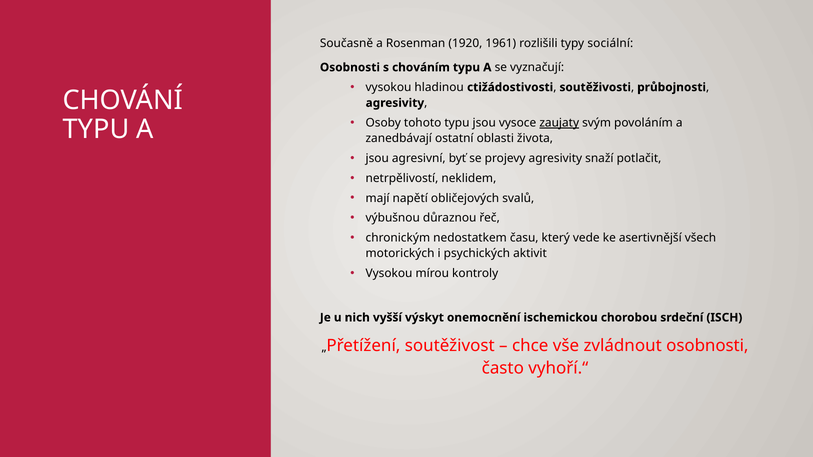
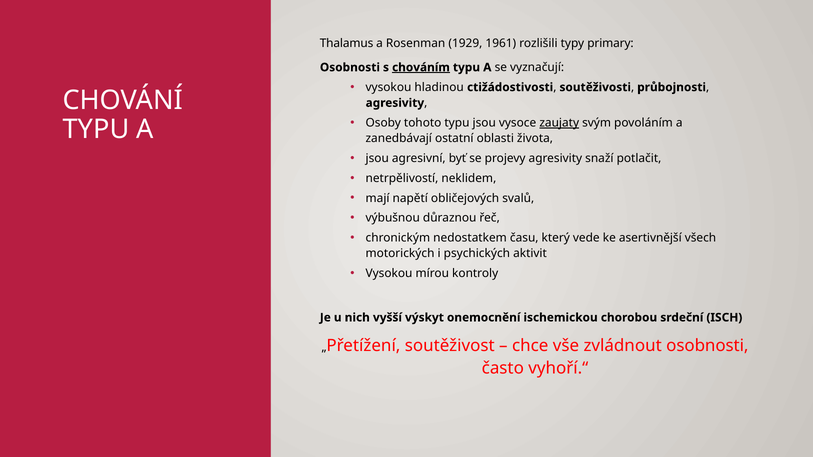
Současně: Současně -> Thalamus
1920: 1920 -> 1929
sociální: sociální -> primary
chováním underline: none -> present
